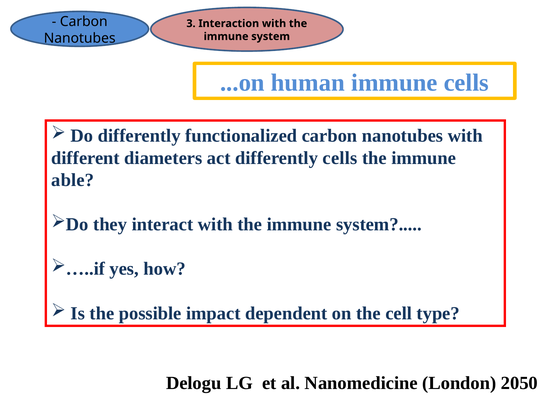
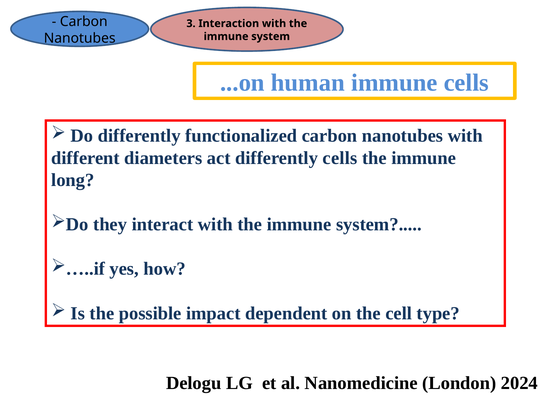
able: able -> long
2050: 2050 -> 2024
